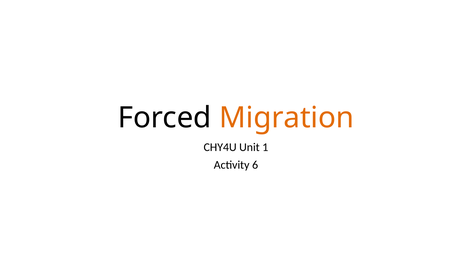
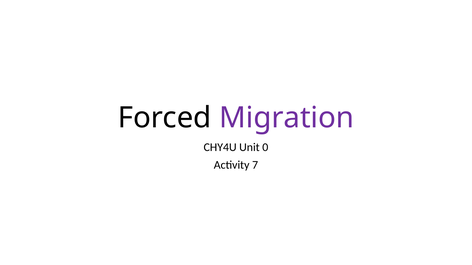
Migration colour: orange -> purple
1: 1 -> 0
6: 6 -> 7
